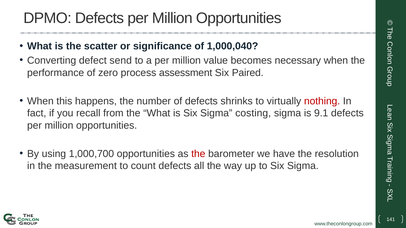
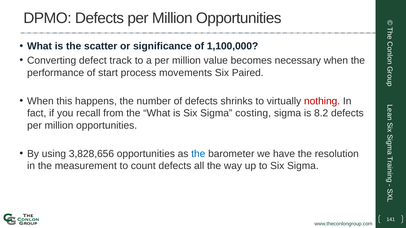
1,000,040: 1,000,040 -> 1,100,000
send: send -> track
zero: zero -> start
assessment: assessment -> movements
9.1: 9.1 -> 8.2
1,000,700: 1,000,700 -> 3,828,656
the at (198, 154) colour: red -> blue
